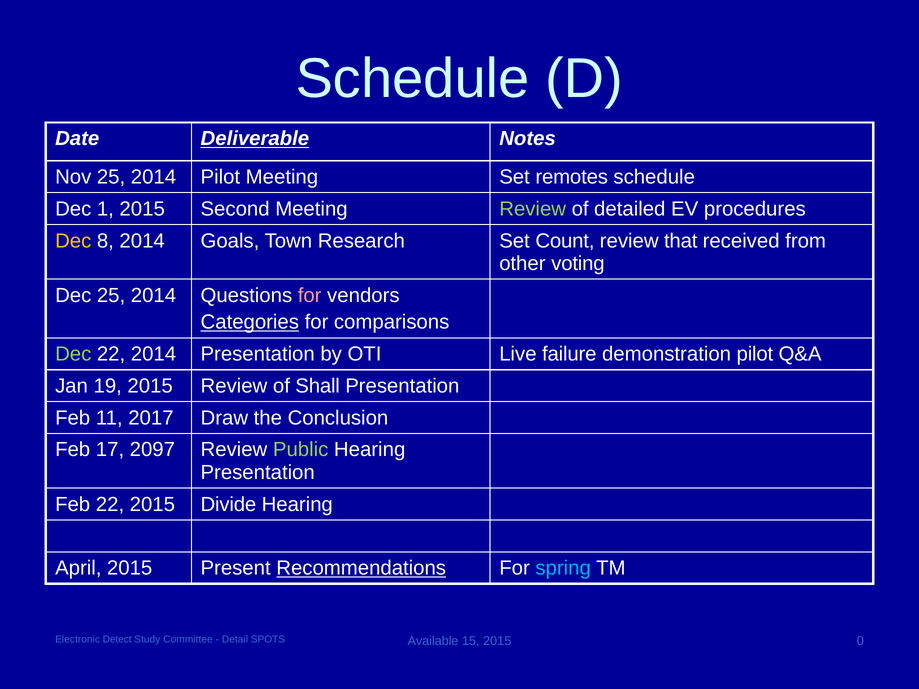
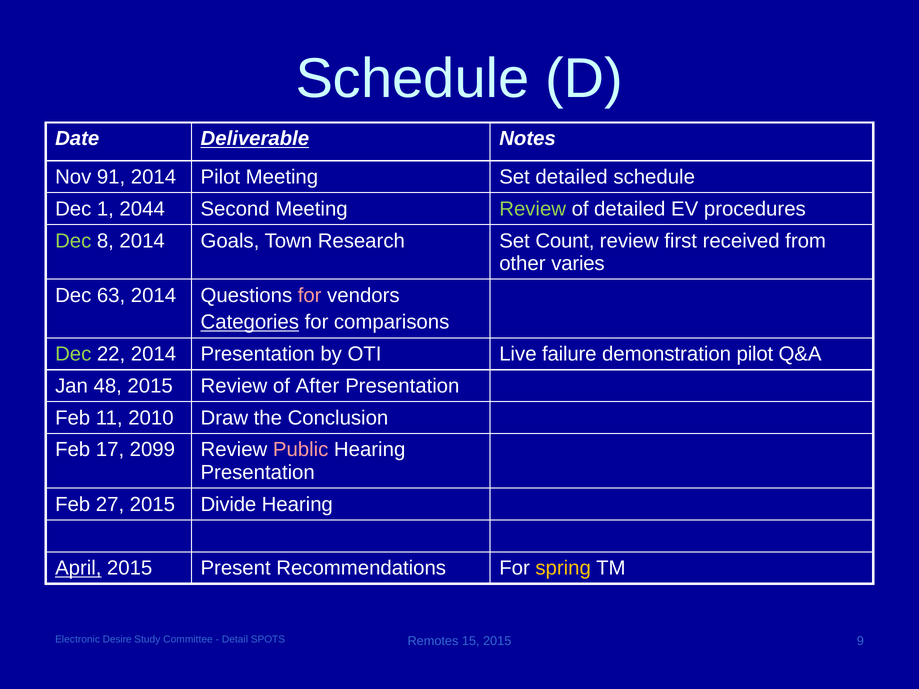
Nov 25: 25 -> 91
Set remotes: remotes -> detailed
1 2015: 2015 -> 2044
Dec at (73, 241) colour: yellow -> light green
that: that -> first
voting: voting -> varies
Dec 25: 25 -> 63
19: 19 -> 48
Shall: Shall -> After
2017: 2017 -> 2010
2097: 2097 -> 2099
Public colour: light green -> pink
Feb 22: 22 -> 27
April underline: none -> present
Recommendations underline: present -> none
spring colour: light blue -> yellow
Detect: Detect -> Desire
Available: Available -> Remotes
0: 0 -> 9
